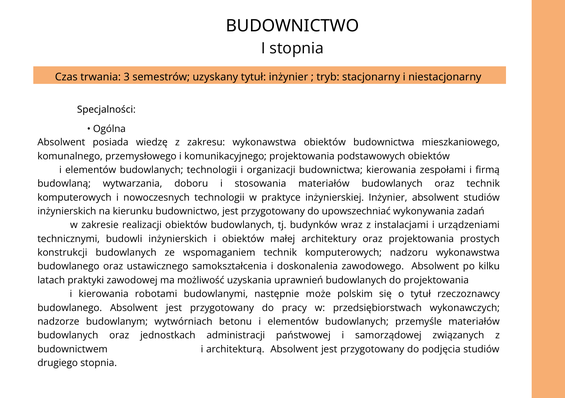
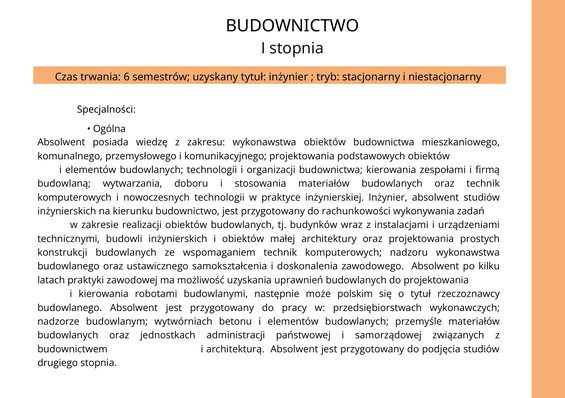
3: 3 -> 6
upowszechniać: upowszechniać -> rachunkowości
